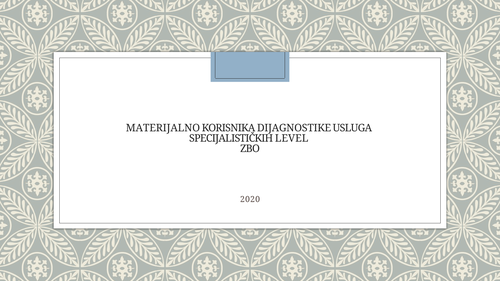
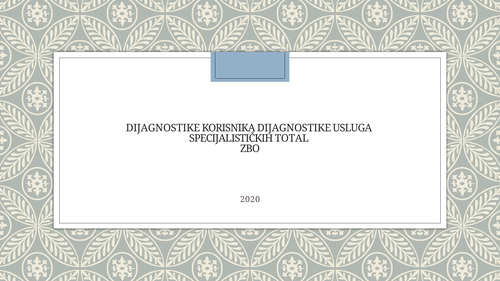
MATERIJALNO at (163, 128): MATERIJALNO -> DIJAGNOSTIKE
LEVEL: LEVEL -> TOTAL
